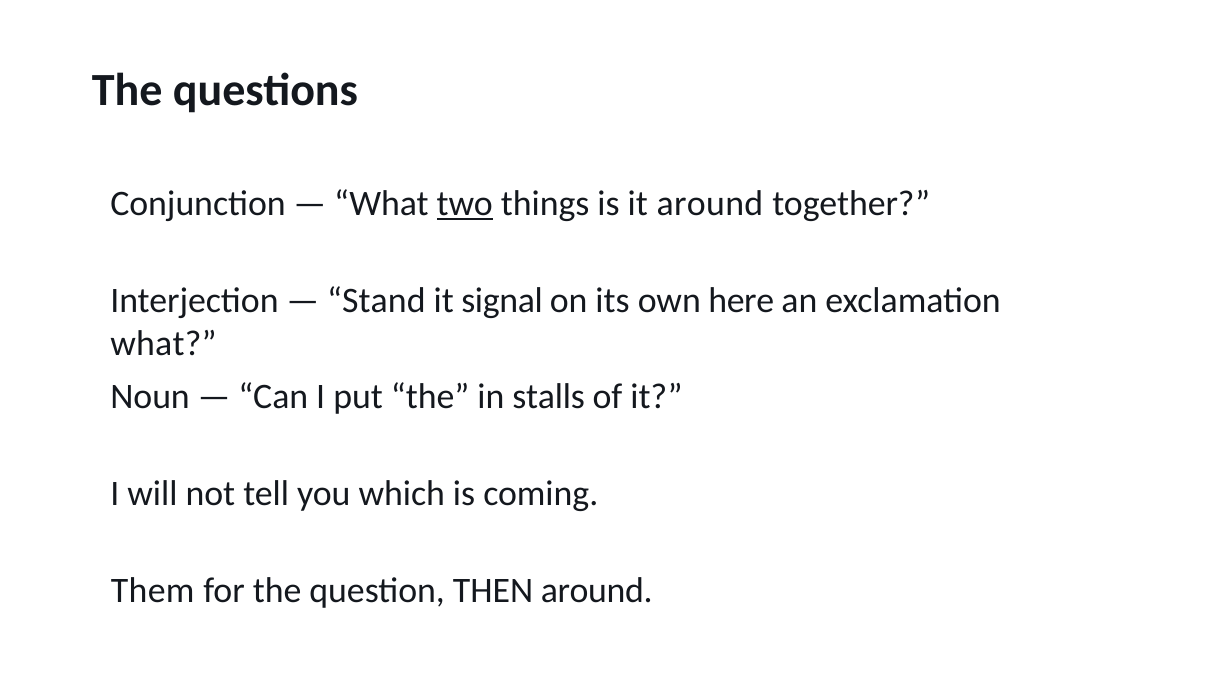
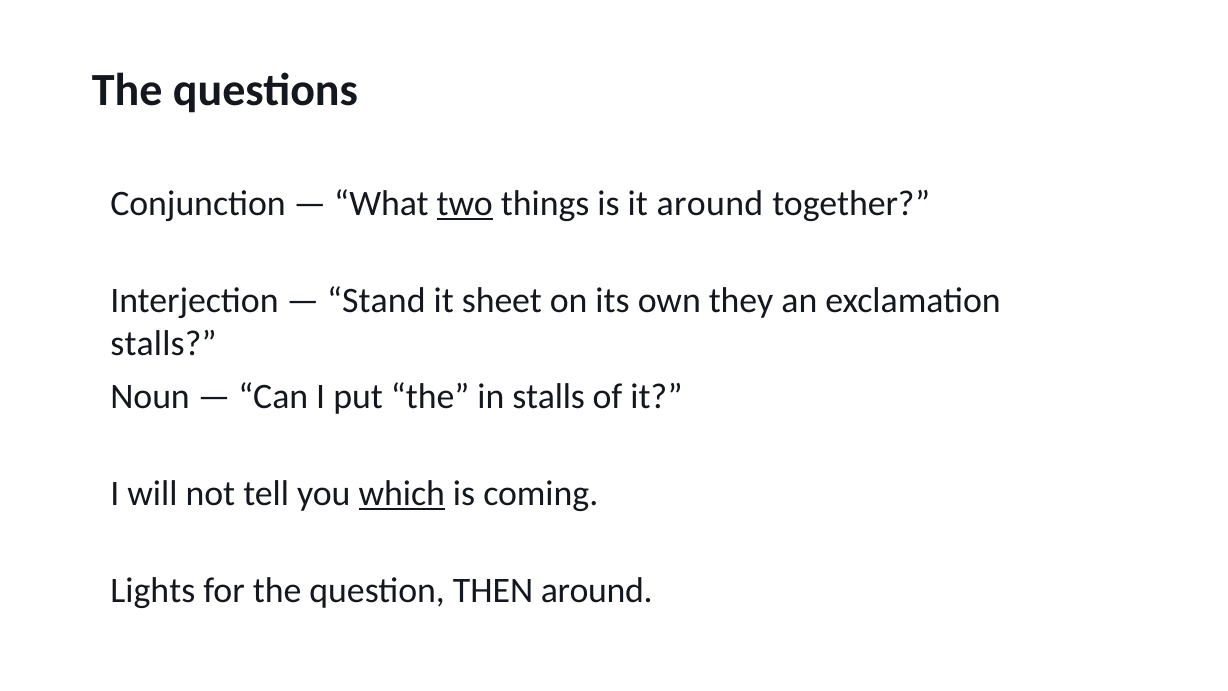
signal: signal -> sheet
here: here -> they
what at (163, 343): what -> stalls
which underline: none -> present
Them: Them -> Lights
